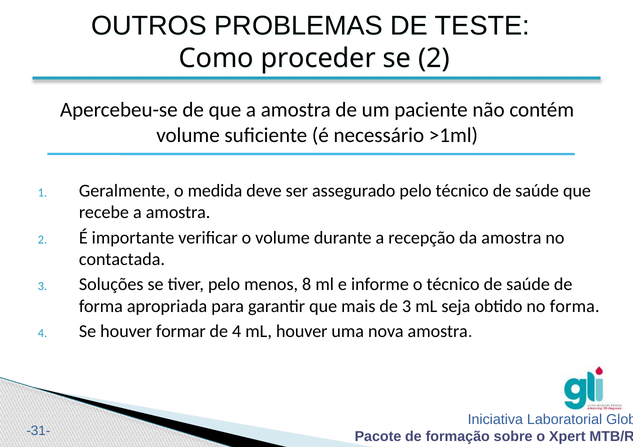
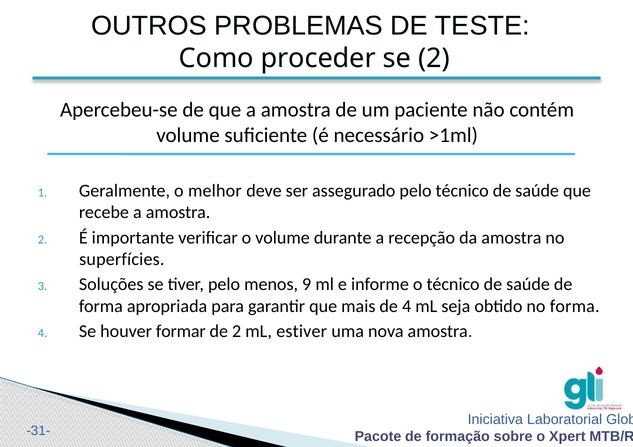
medida: medida -> melhor
contactada: contactada -> superfícies
8: 8 -> 9
de 3: 3 -> 4
de 4: 4 -> 2
mL houver: houver -> estiver
